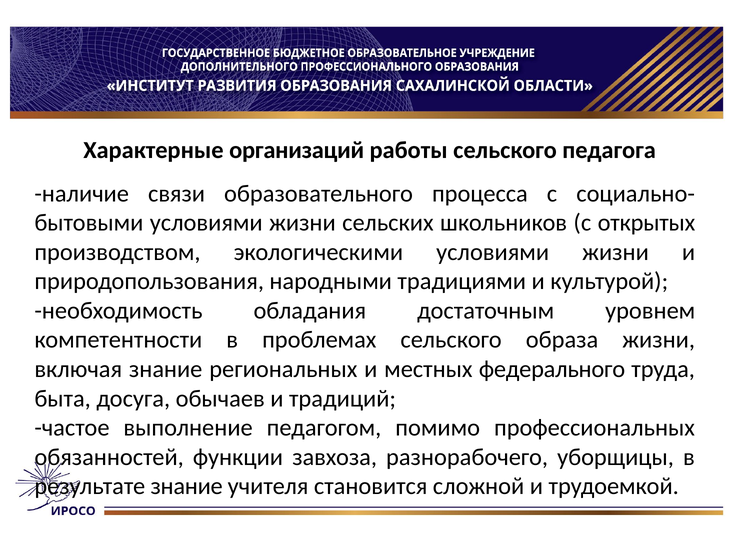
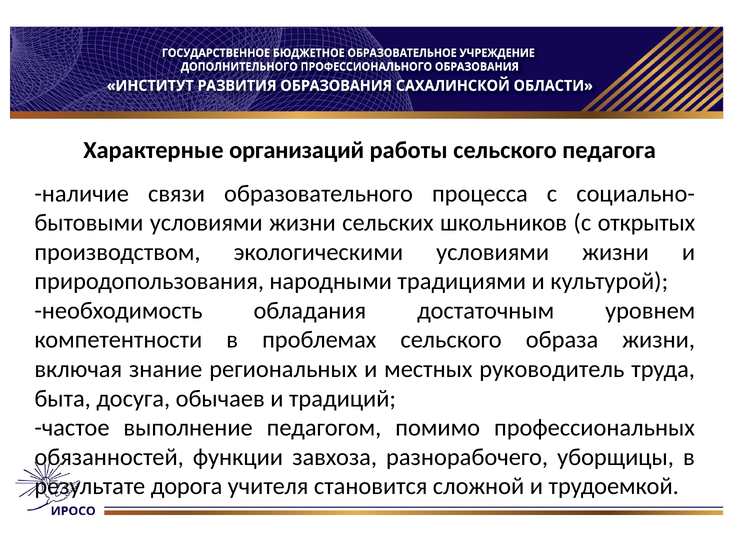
федерального: федерального -> руководитель
результате знание: знание -> дорога
